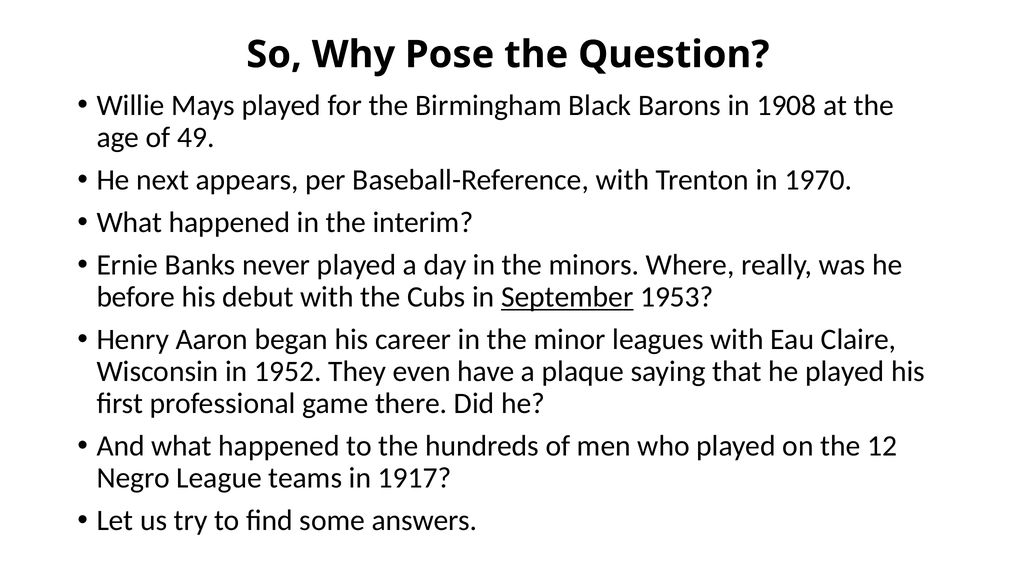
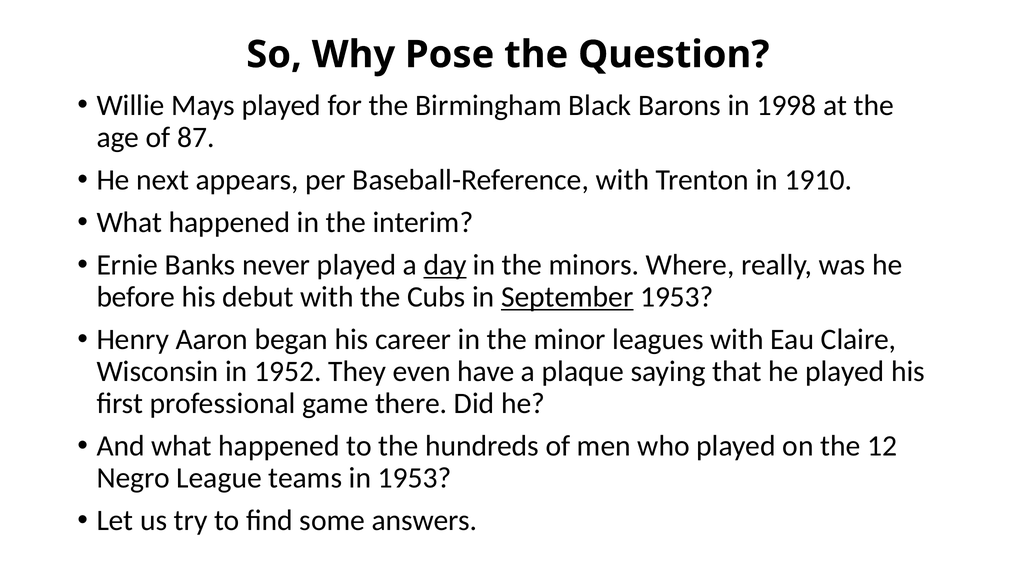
1908: 1908 -> 1998
49: 49 -> 87
1970: 1970 -> 1910
day underline: none -> present
in 1917: 1917 -> 1953
